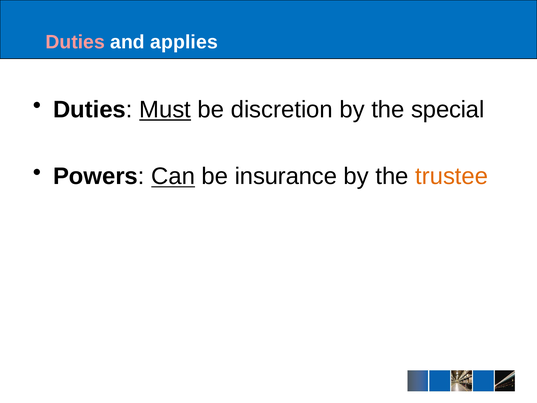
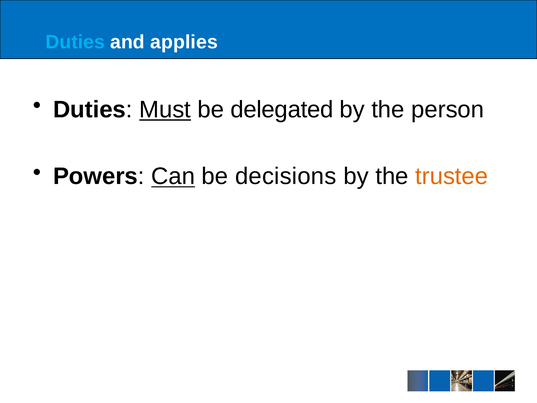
Duties at (75, 42) colour: pink -> light blue
discretion: discretion -> delegated
special: special -> person
insurance: insurance -> decisions
